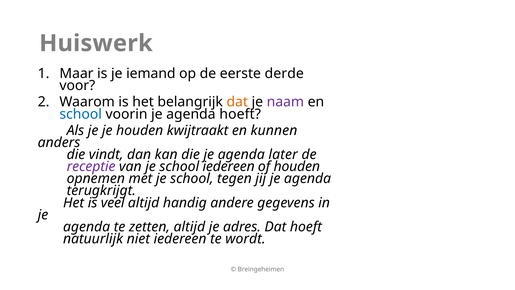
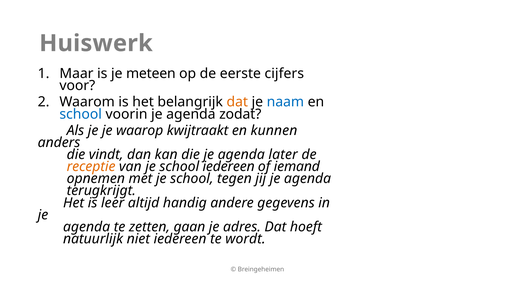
iemand: iemand -> meteen
derde: derde -> cijfers
naam colour: purple -> blue
agenda hoeft: hoeft -> zodat
je houden: houden -> waarop
receptie colour: purple -> orange
of houden: houden -> iemand
veel: veel -> leer
zetten altijd: altijd -> gaan
